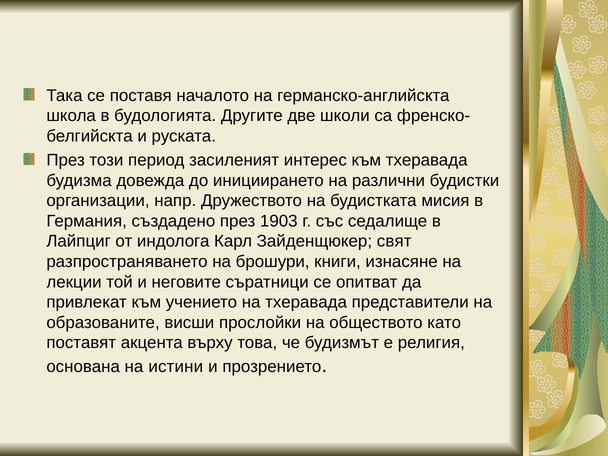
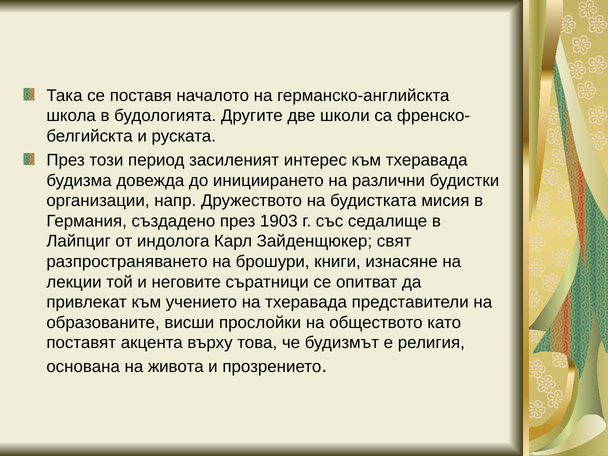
истини: истини -> живота
